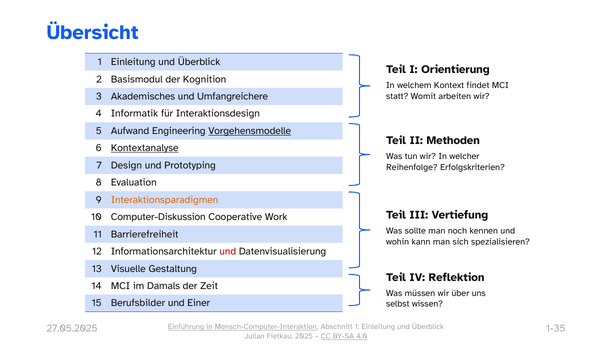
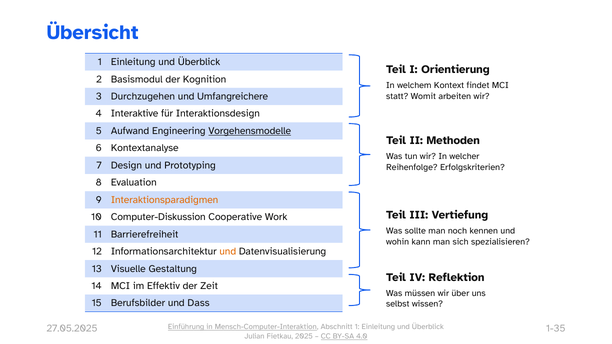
Akademisches: Akademisches -> Durchzugehen
Informatik: Informatik -> Interaktive
Kontextanalyse underline: present -> none
und at (228, 252) colour: red -> orange
Damals: Damals -> Effektiv
Einer: Einer -> Dass
